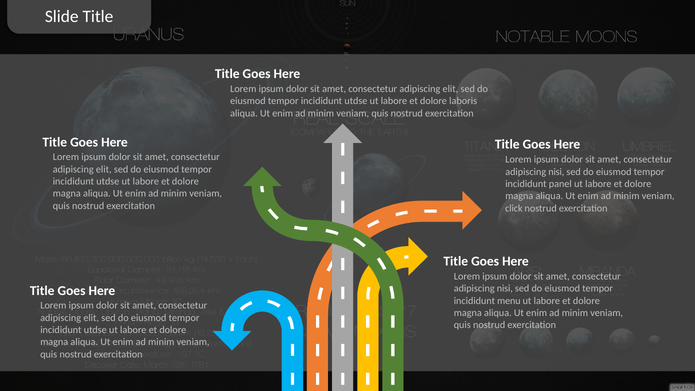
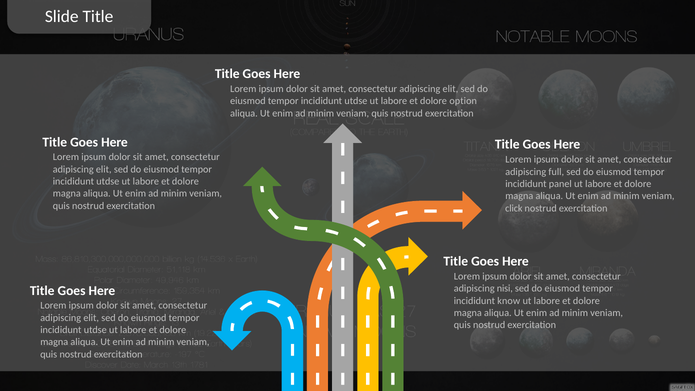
laboris: laboris -> option
nisi at (556, 172): nisi -> full
menu: menu -> know
